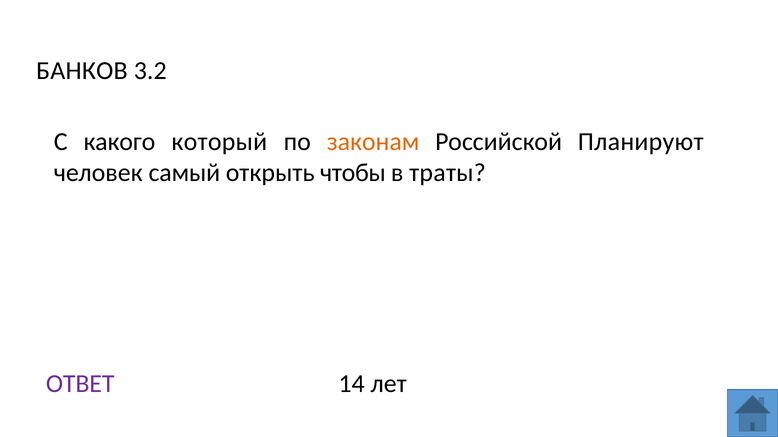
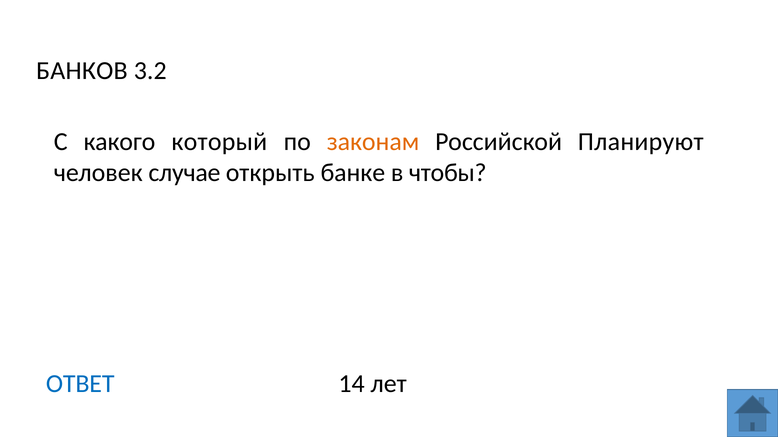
самый: самый -> случае
чтобы: чтобы -> банке
траты: траты -> чтобы
ОТВЕТ colour: purple -> blue
